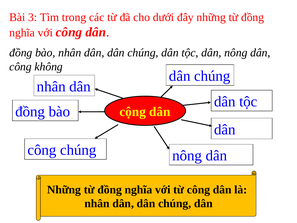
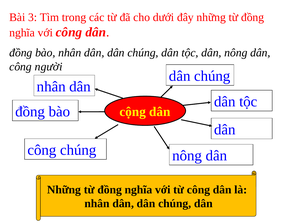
không: không -> người
